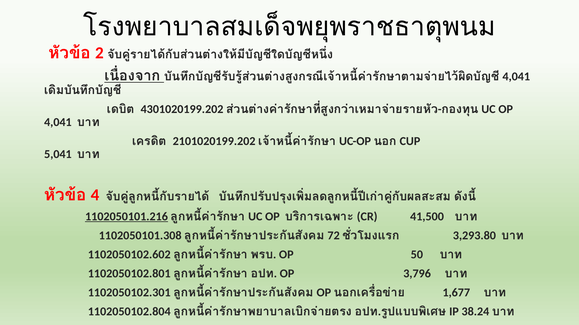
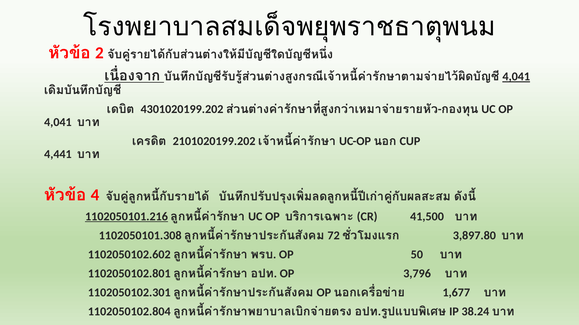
4,041 at (516, 77) underline: none -> present
5,041: 5,041 -> 4,441
3,293.80: 3,293.80 -> 3,897.80
